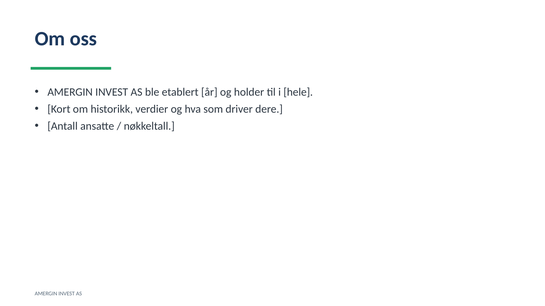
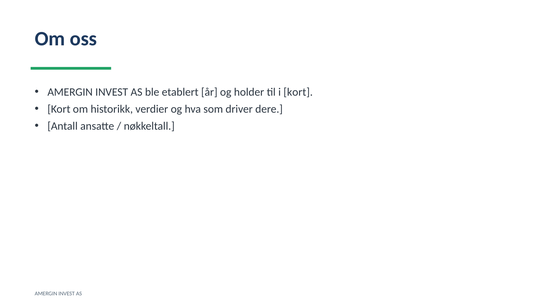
i hele: hele -> kort
